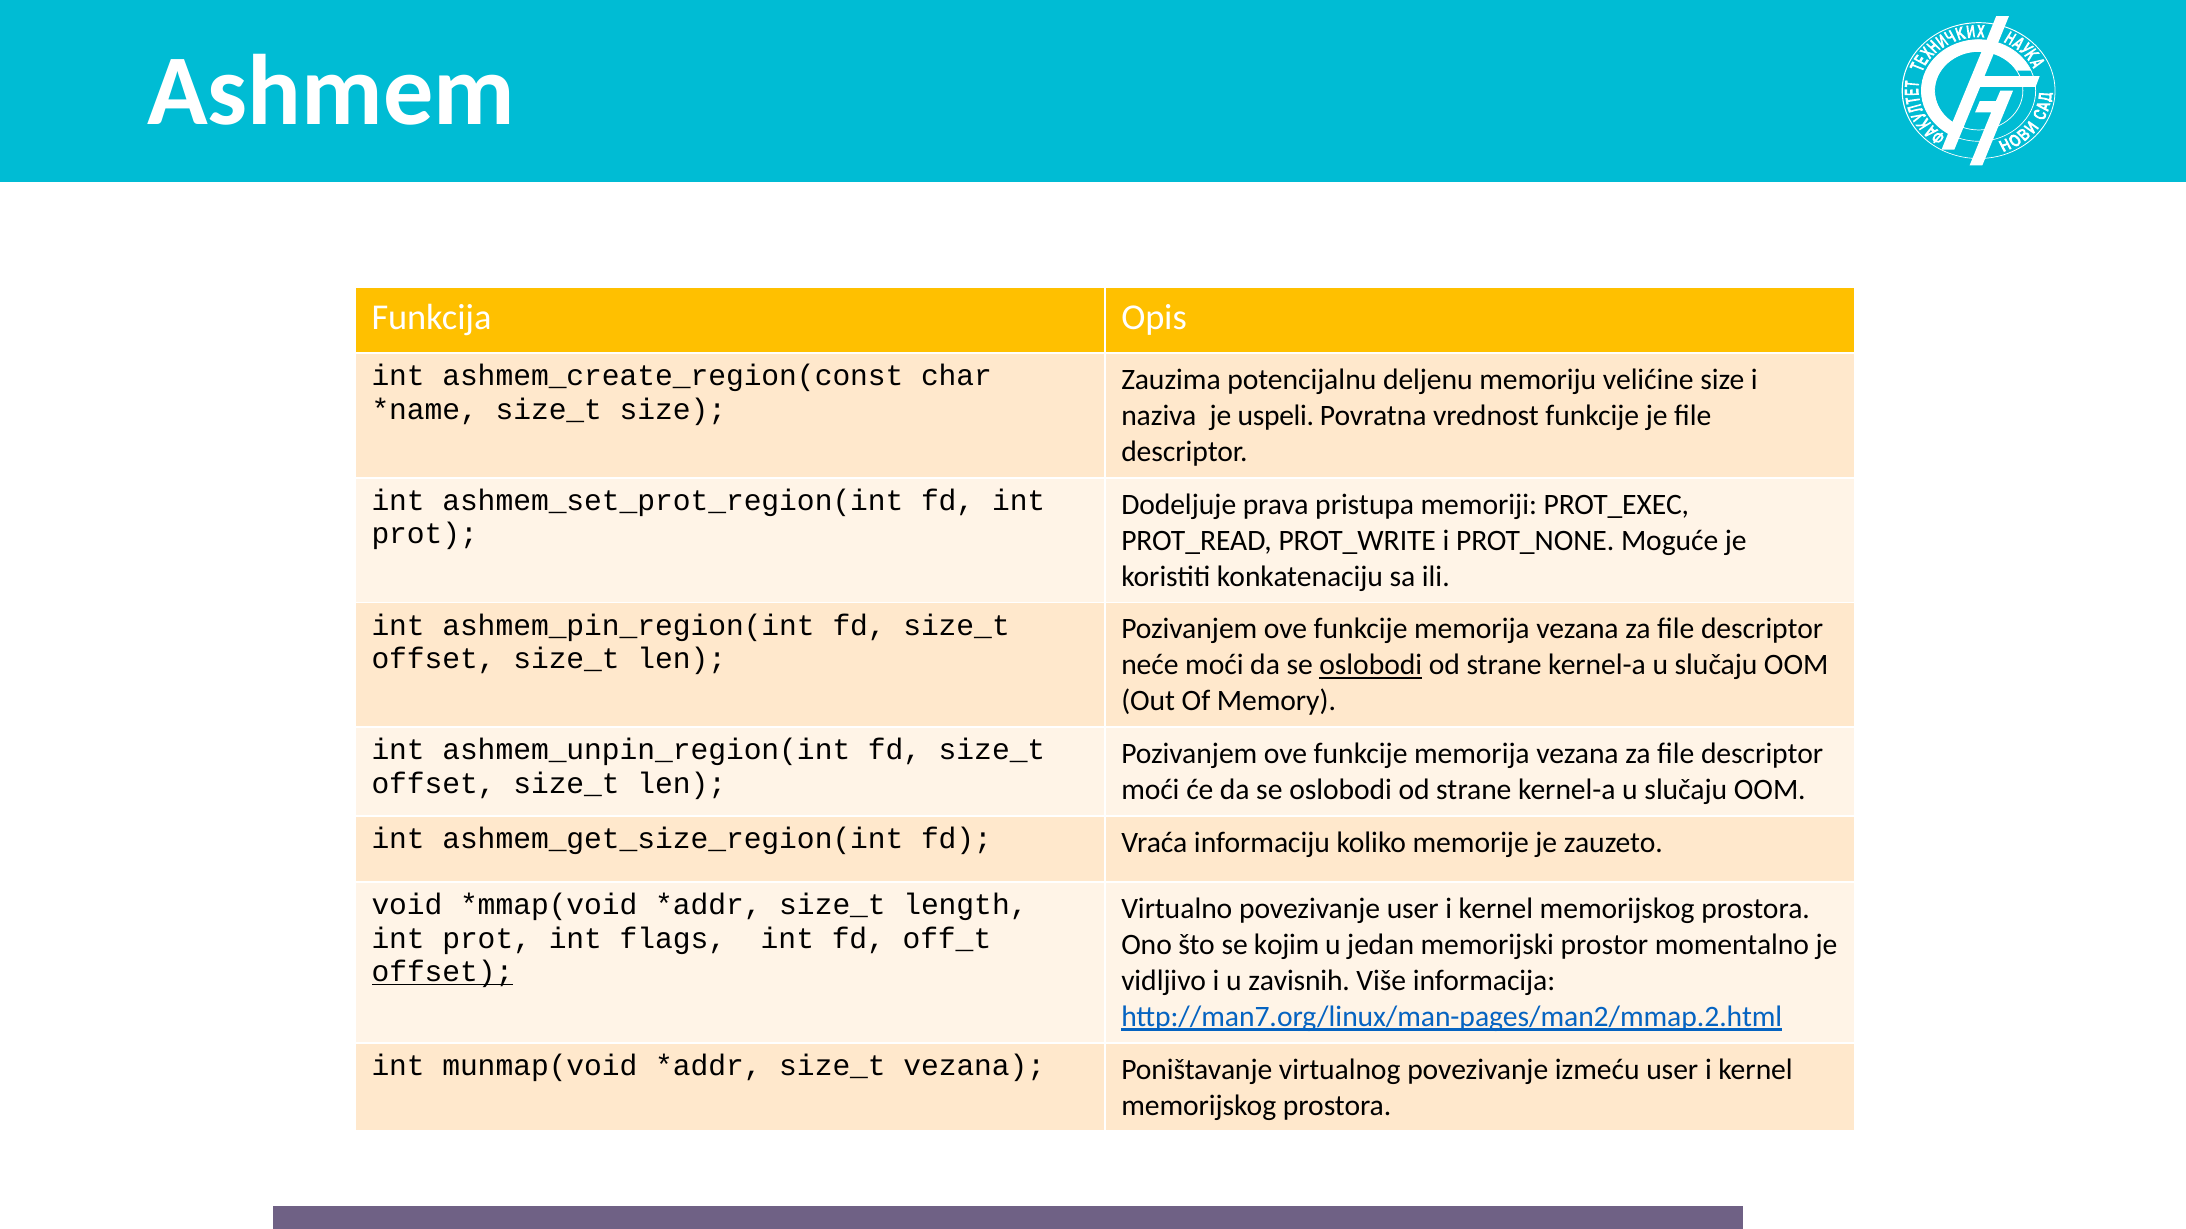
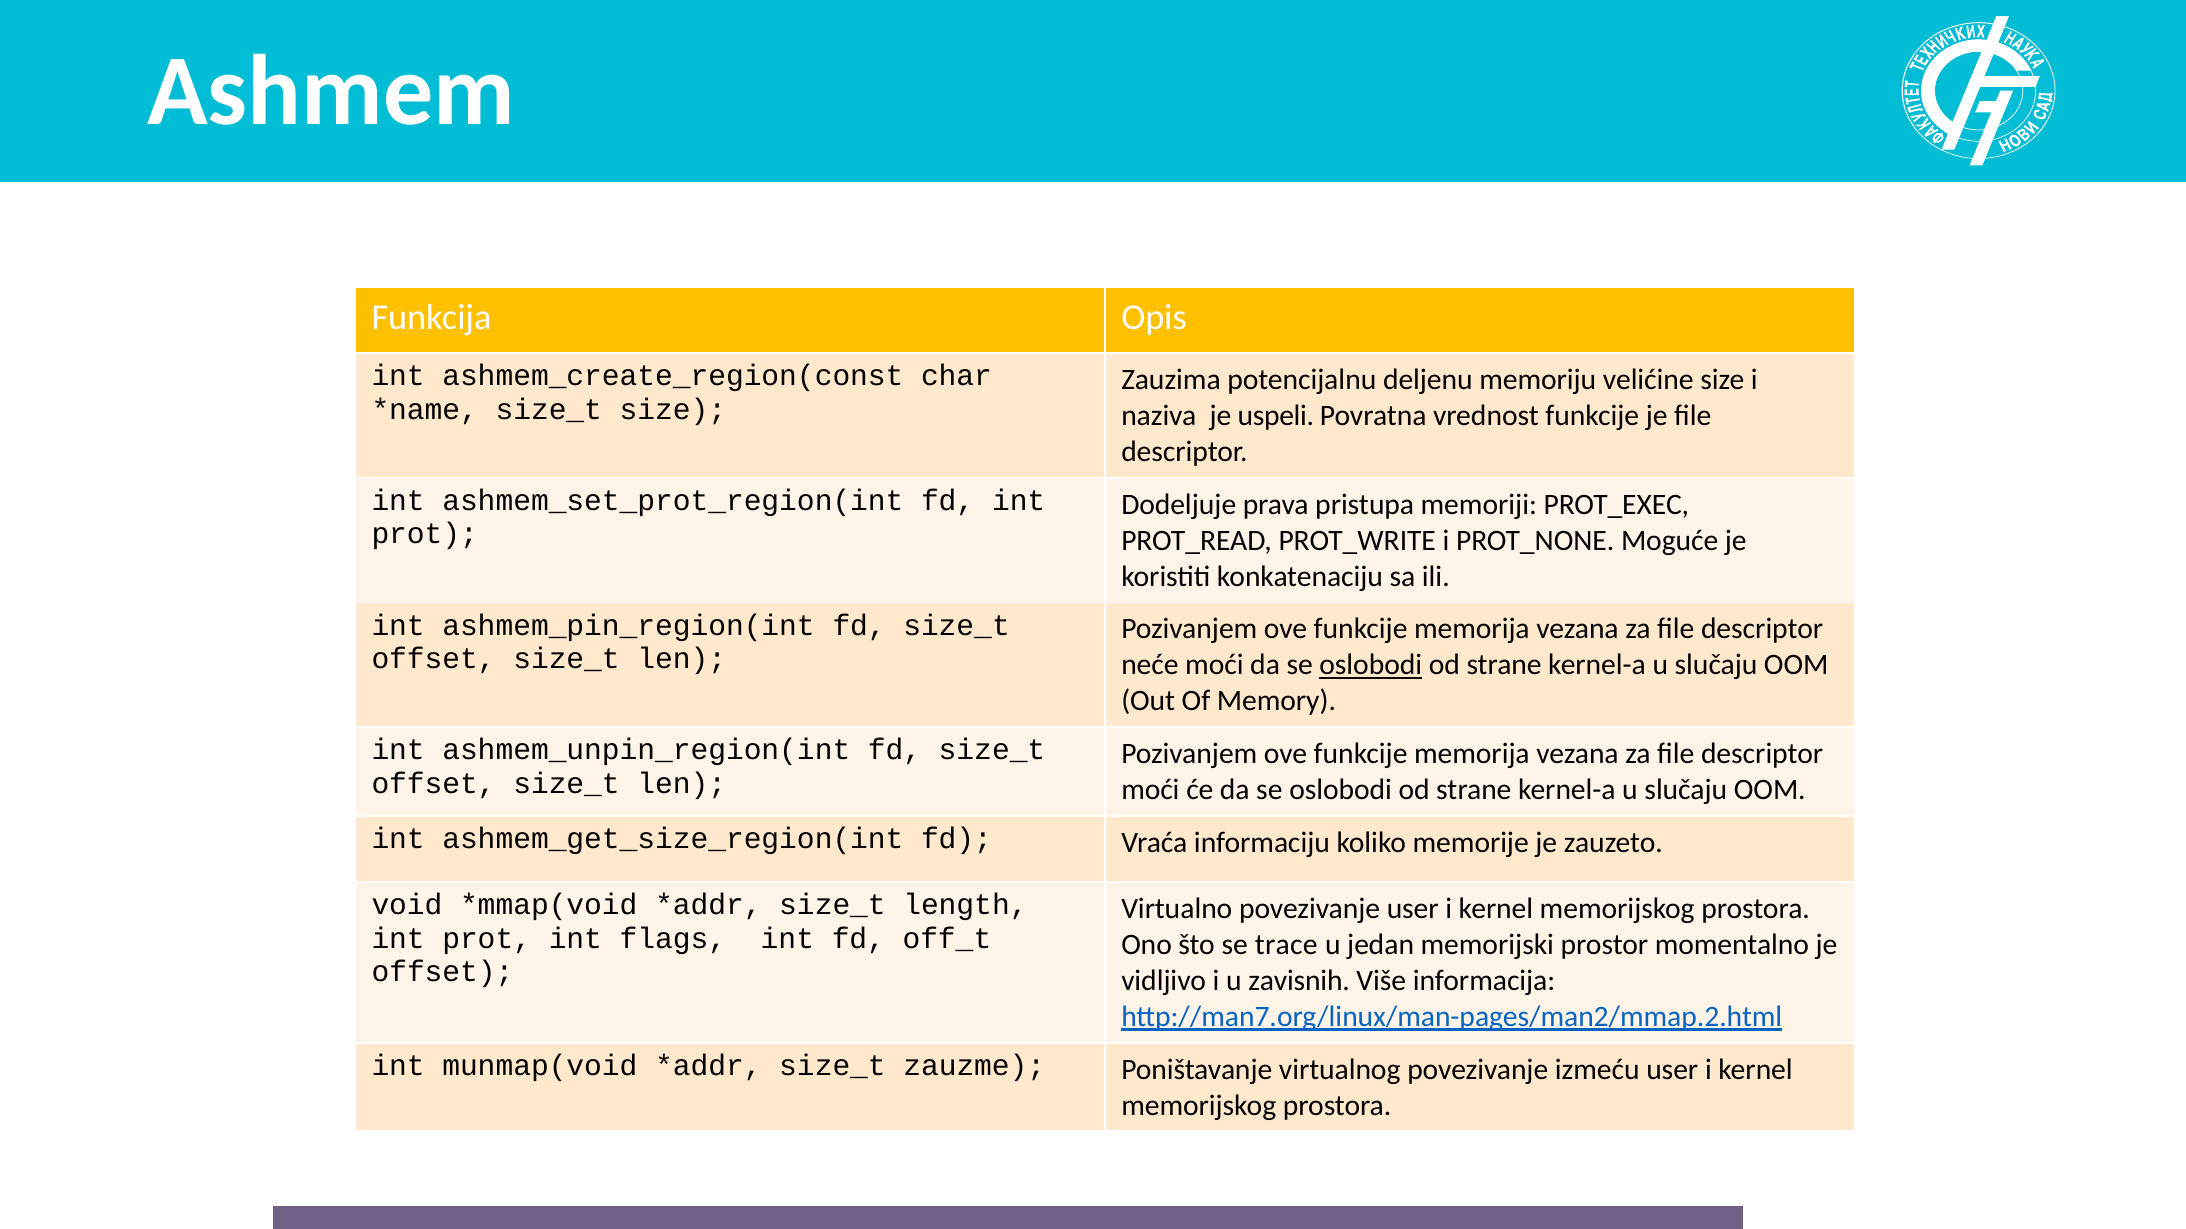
kojim: kojim -> trace
offset at (442, 972) underline: present -> none
vezana at (974, 1066): vezana -> zauzme
